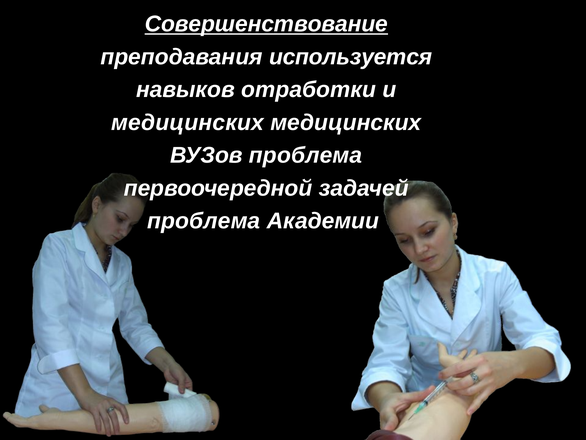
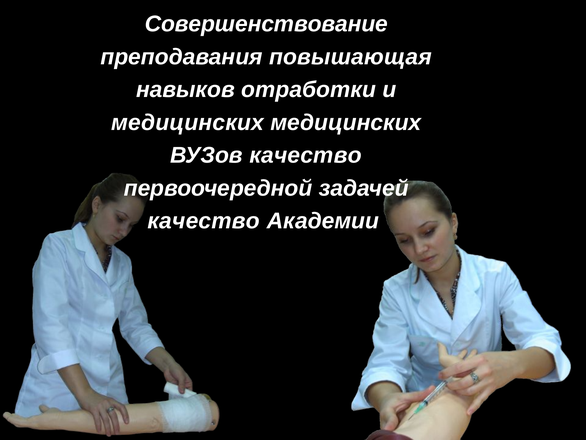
Совершенствование underline: present -> none
используется: используется -> повышающая
ВУЗов проблема: проблема -> качество
проблема at (204, 221): проблема -> качество
